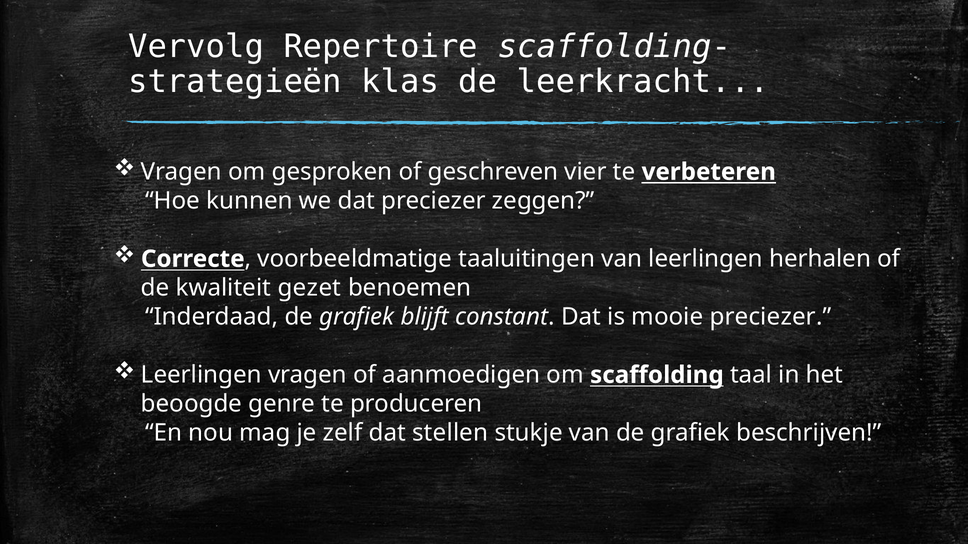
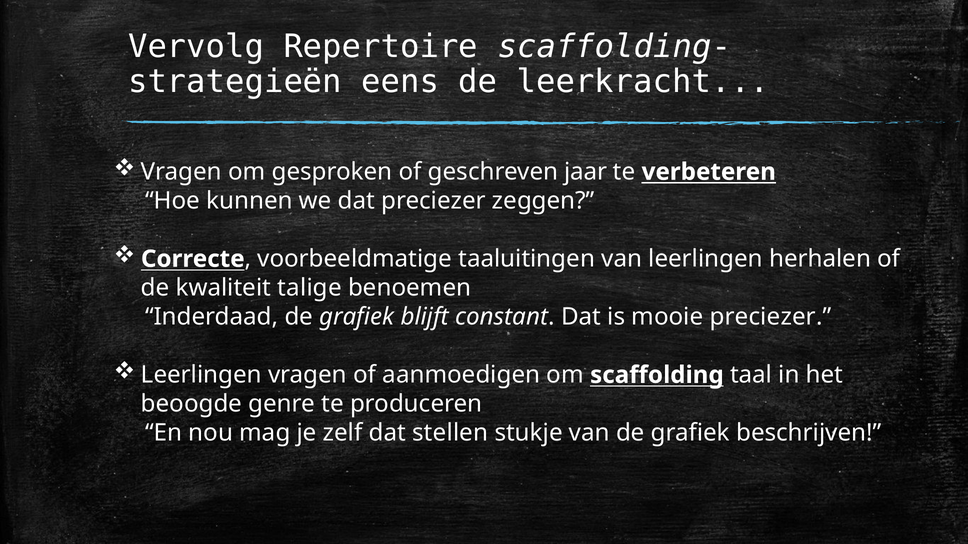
klas: klas -> eens
vier: vier -> jaar
gezet: gezet -> talige
